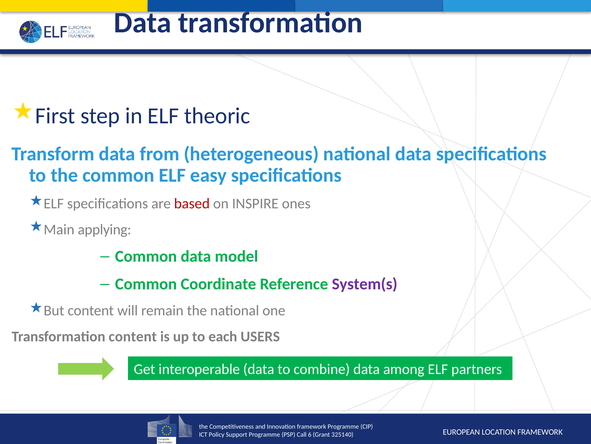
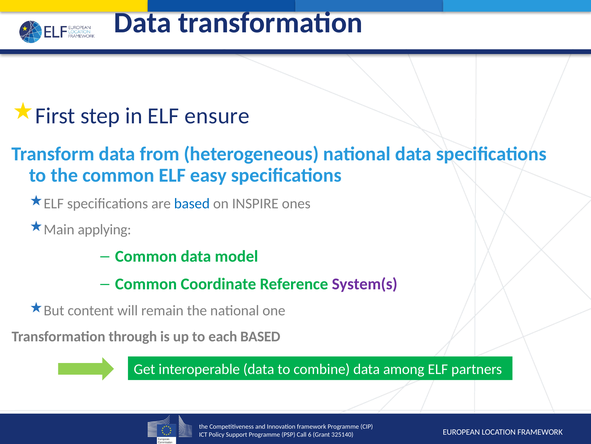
theoric: theoric -> ensure
based at (192, 203) colour: red -> blue
Transformation content: content -> through
each USERS: USERS -> BASED
